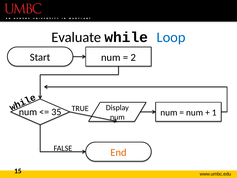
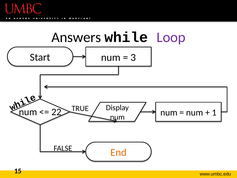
Evaluate: Evaluate -> Answers
Loop colour: blue -> purple
2: 2 -> 3
35: 35 -> 22
